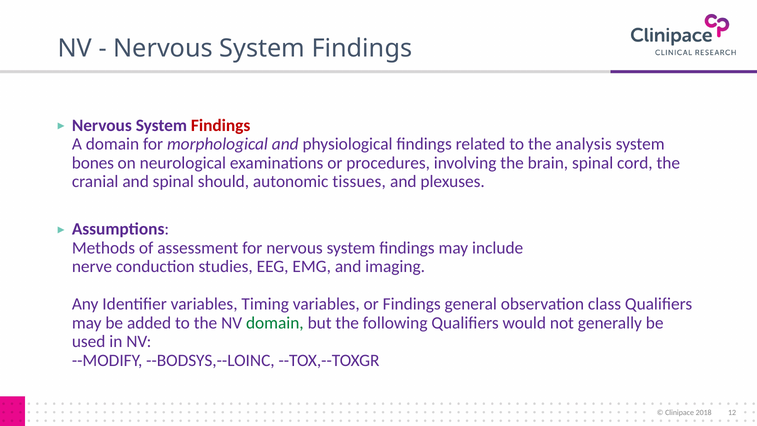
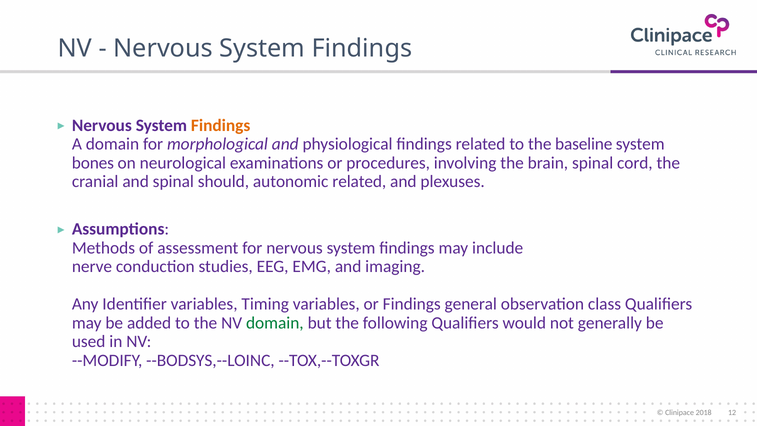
Findings at (221, 125) colour: red -> orange
analysis: analysis -> baseline
autonomic tissues: tissues -> related
